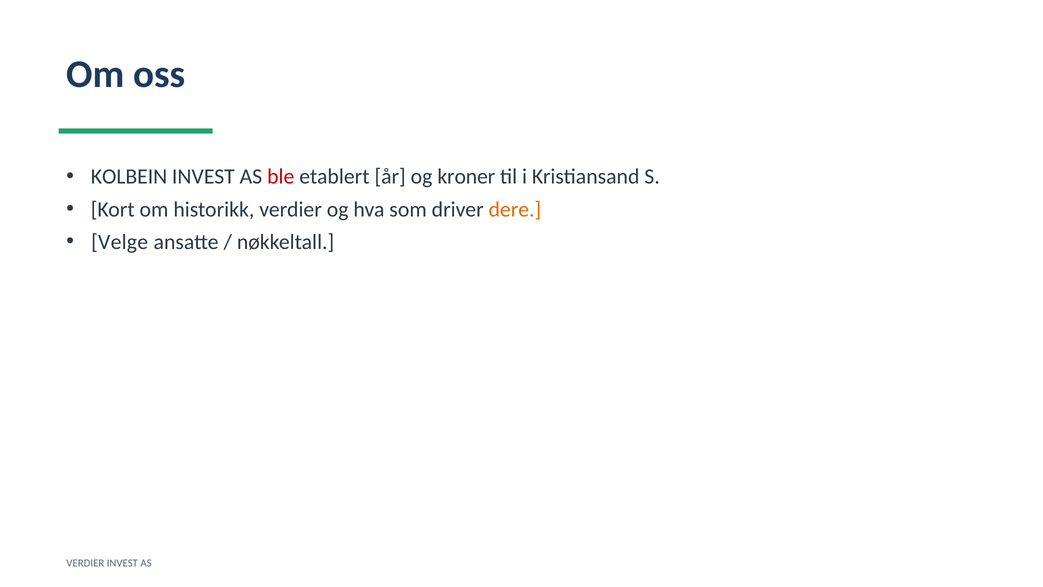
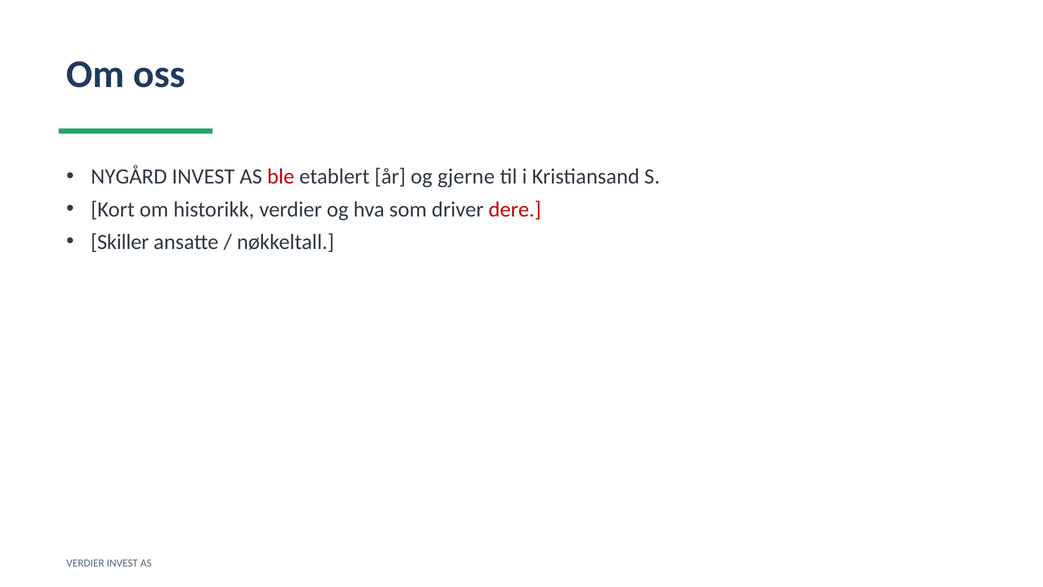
KOLBEIN: KOLBEIN -> NYGÅRD
kroner: kroner -> gjerne
dere colour: orange -> red
Velge: Velge -> Skiller
